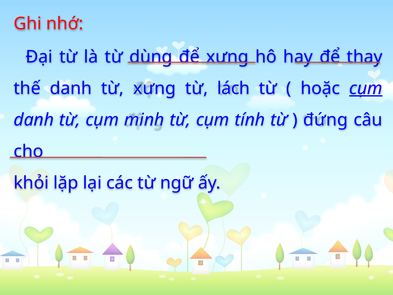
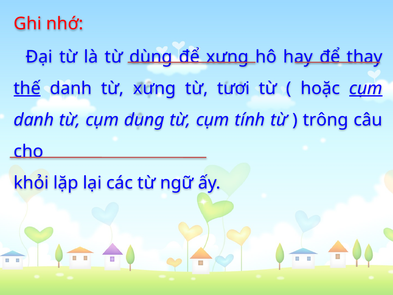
thế underline: none -> present
lách: lách -> tươi
minh: minh -> dung
đứng: đứng -> trông
